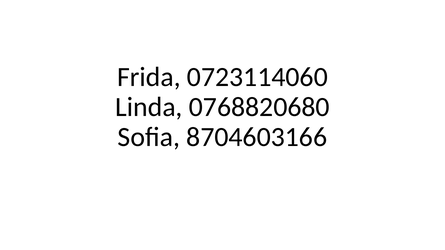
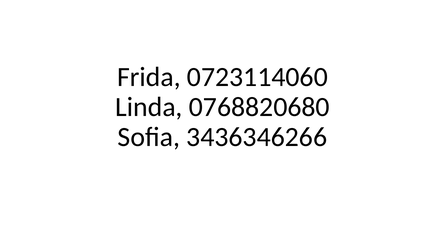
8704603166: 8704603166 -> 3436346266
